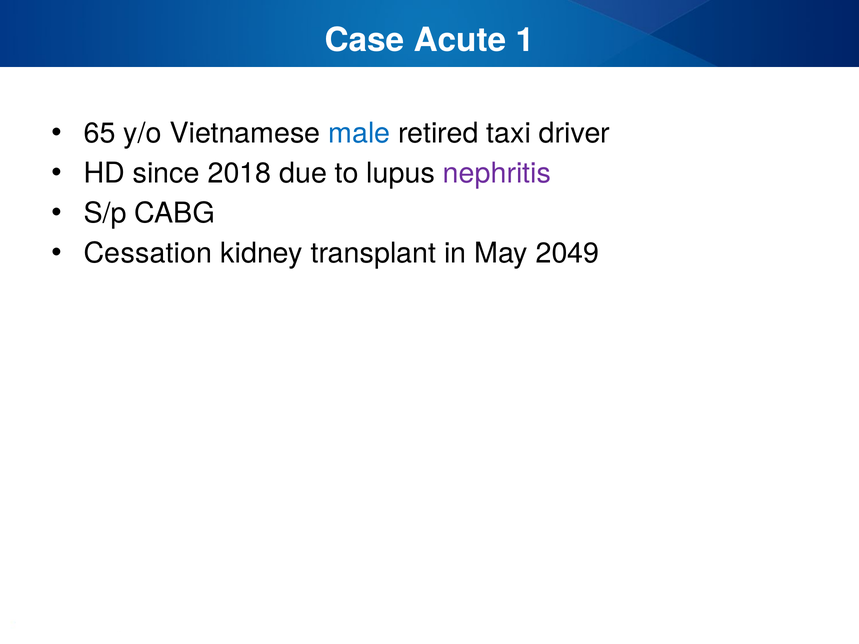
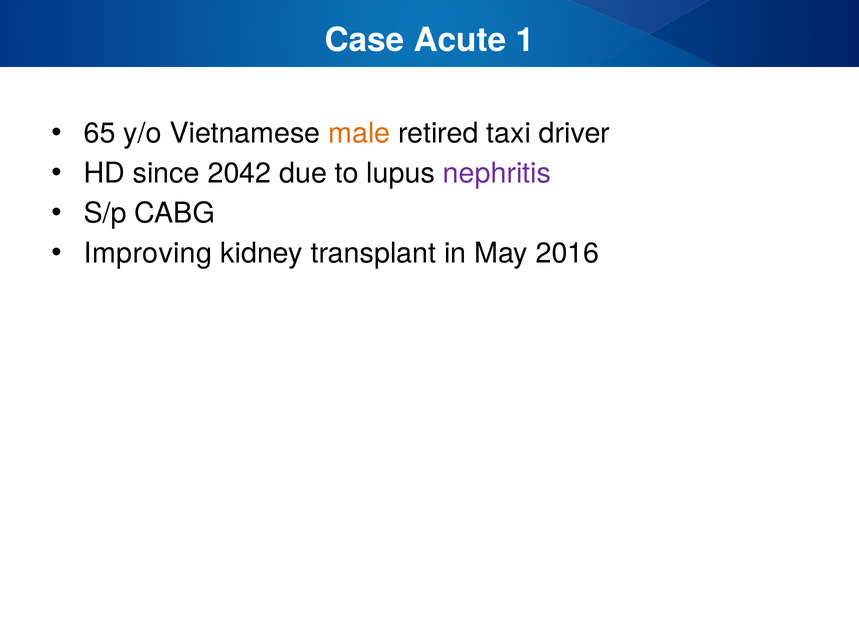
male colour: blue -> orange
2018: 2018 -> 2042
Cessation: Cessation -> Improving
2049: 2049 -> 2016
